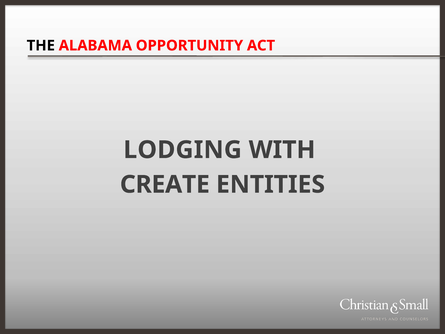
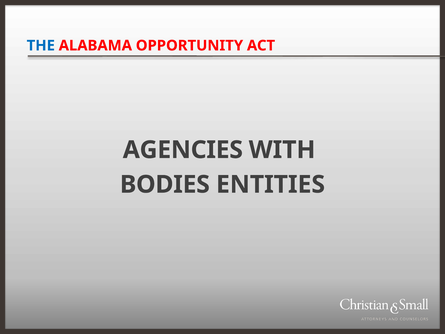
THE colour: black -> blue
LODGING: LODGING -> AGENCIES
CREATE: CREATE -> BODIES
